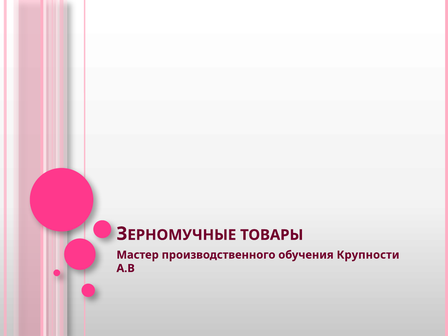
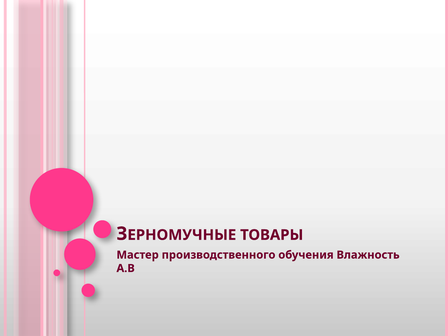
Крупности: Крупности -> Влажность
